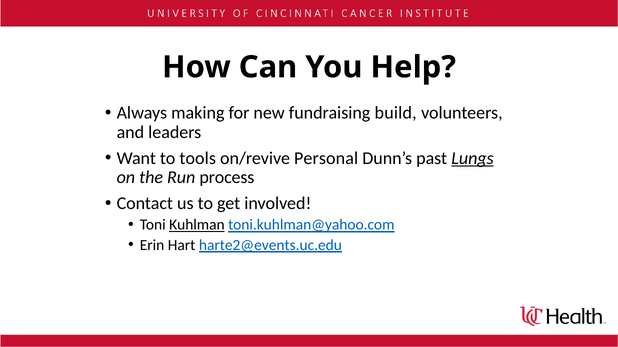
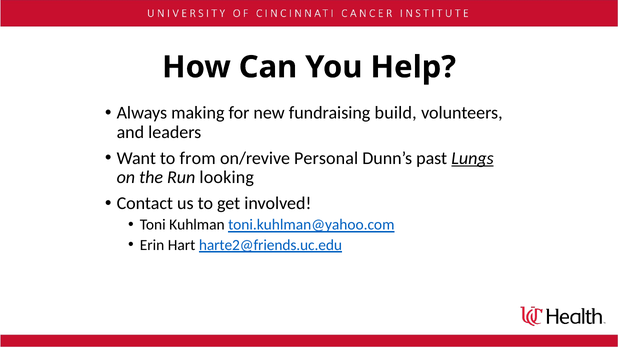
tools: tools -> from
process: process -> looking
Kuhlman underline: present -> none
harte2@events.uc.edu: harte2@events.uc.edu -> harte2@friends.uc.edu
